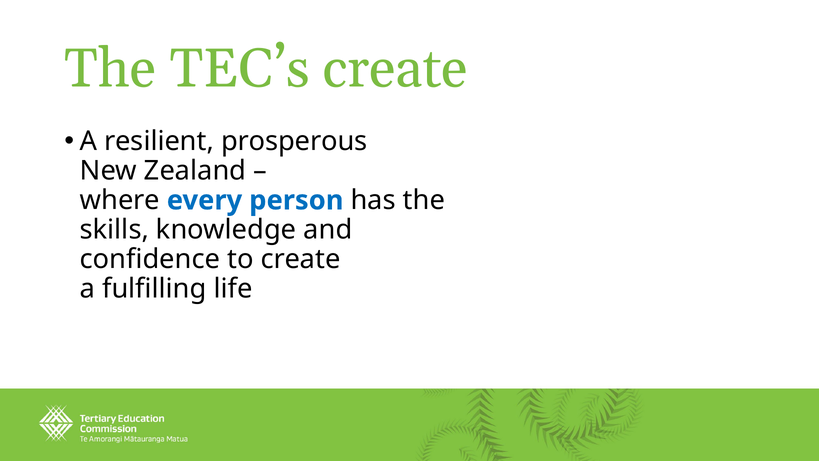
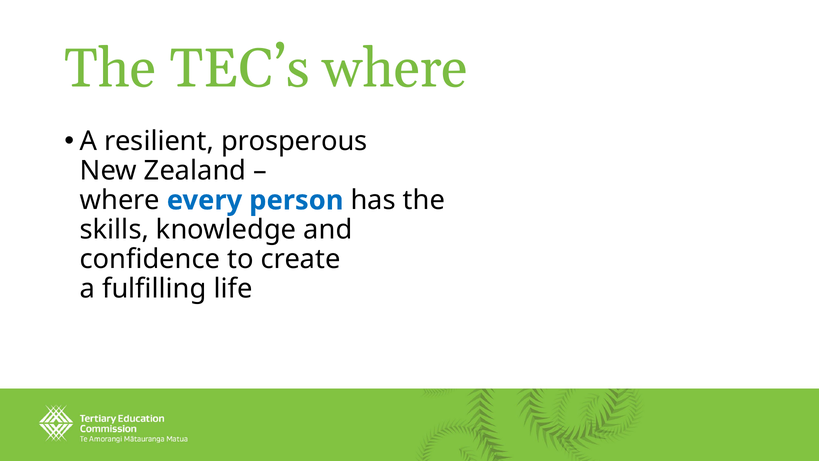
TEC’s create: create -> where
